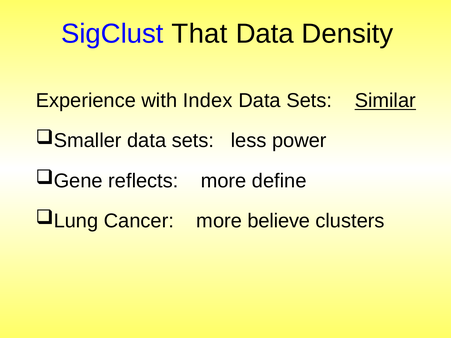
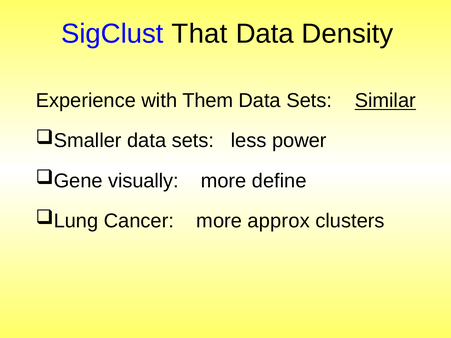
Index: Index -> Them
reflects: reflects -> visually
believe: believe -> approx
